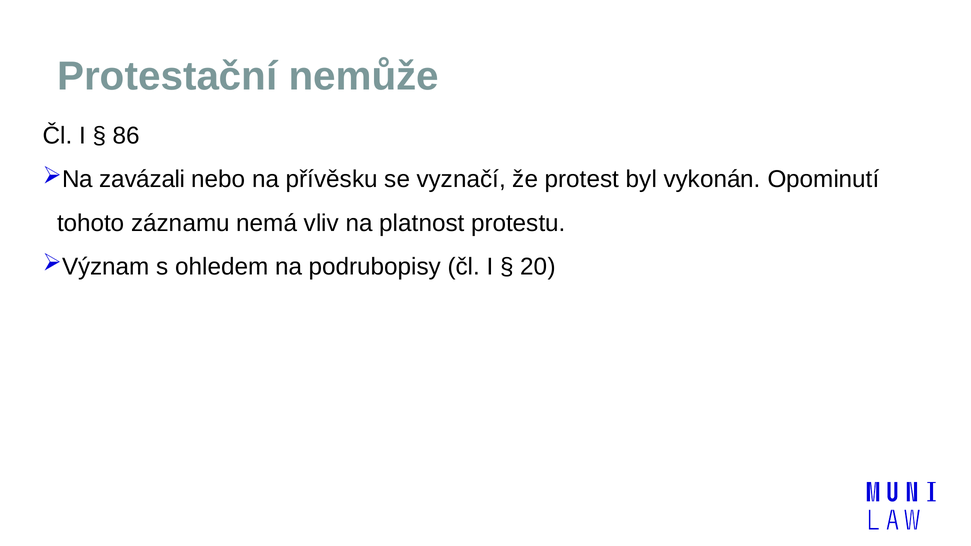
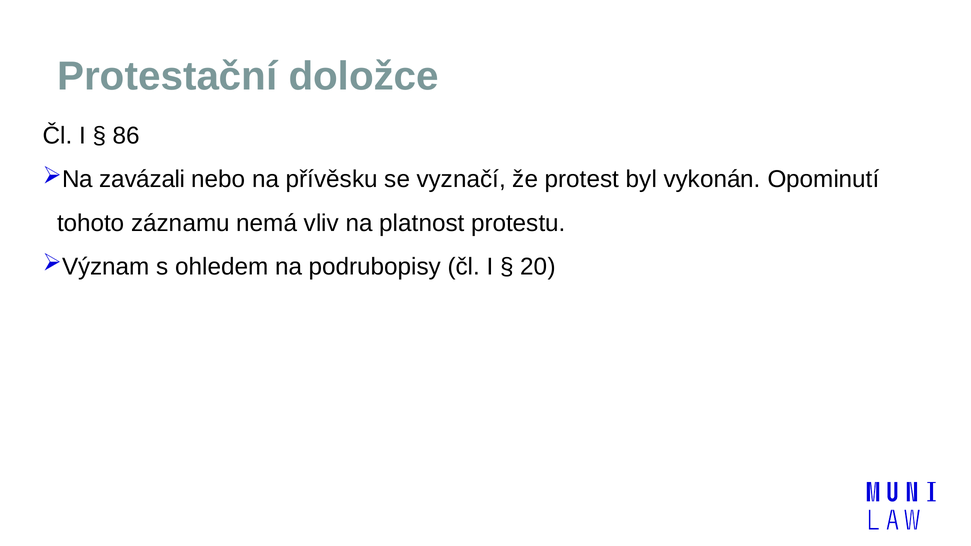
nemůže: nemůže -> doložce
